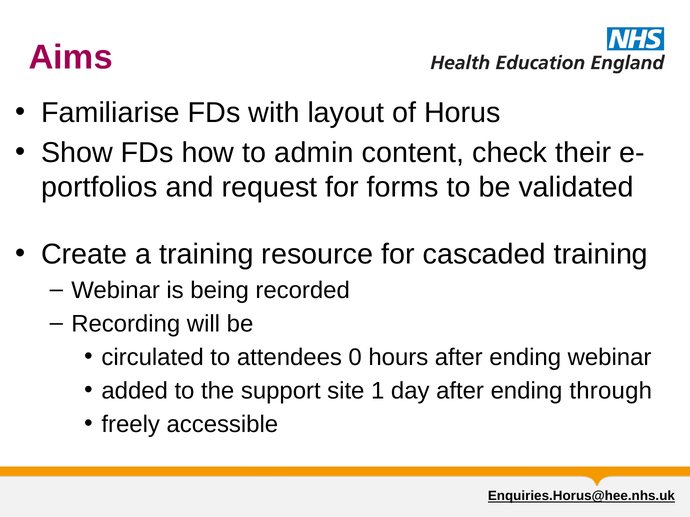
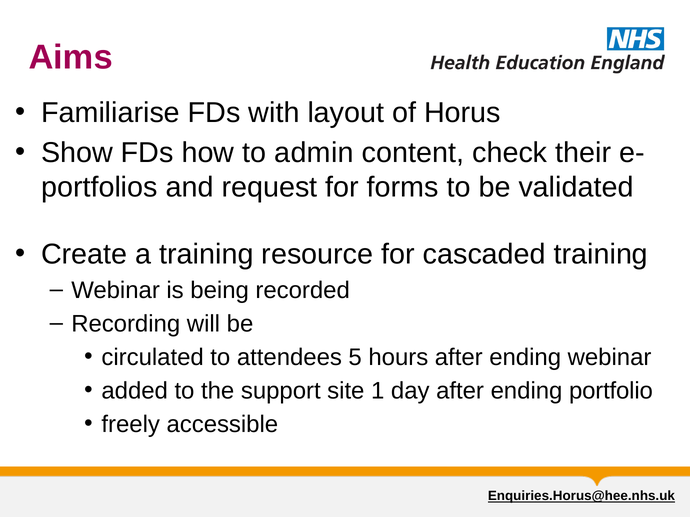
0: 0 -> 5
through: through -> portfolio
